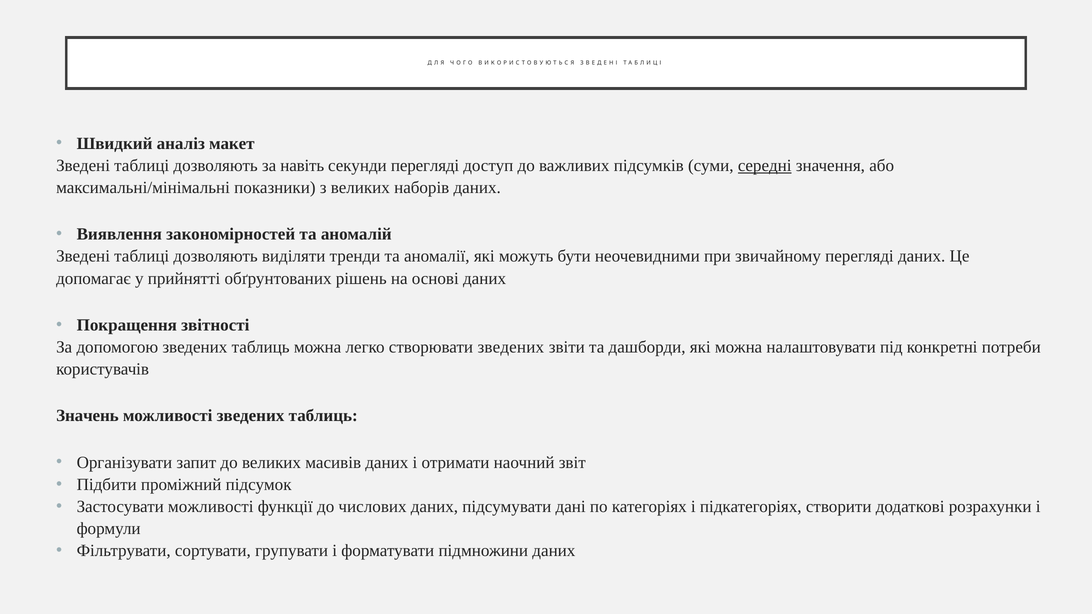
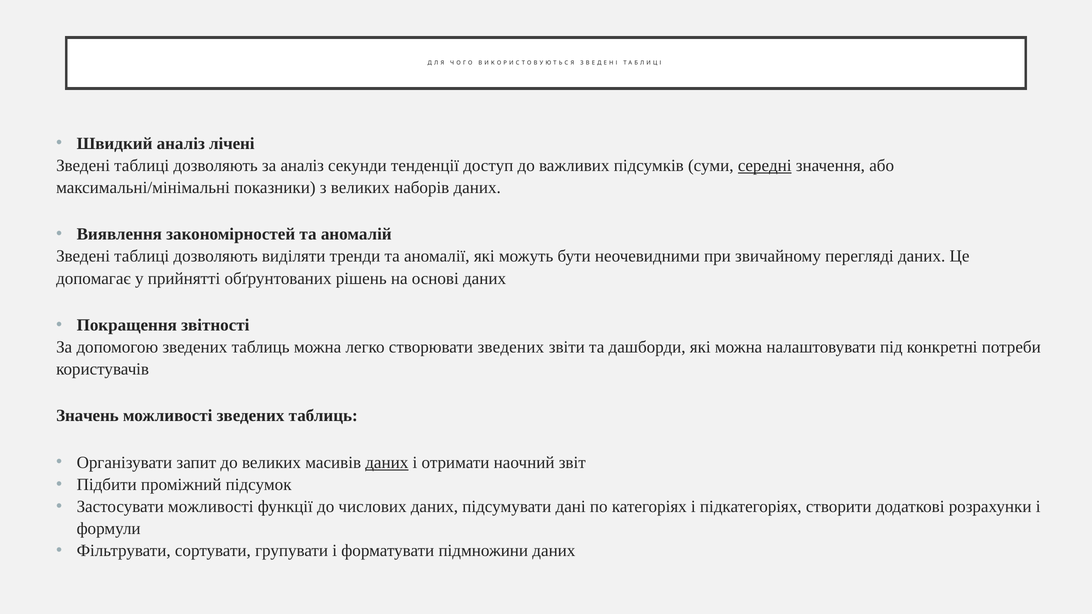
макет: макет -> лічені
за навіть: навіть -> аналіз
секунди перегляді: перегляді -> тенденції
даних at (387, 463) underline: none -> present
